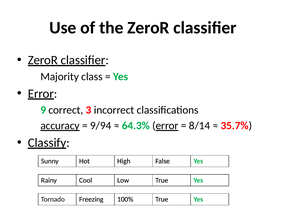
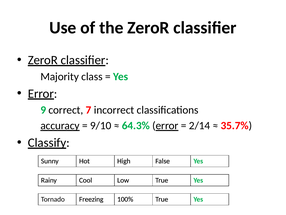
3: 3 -> 7
9/94: 9/94 -> 9/10
8/14: 8/14 -> 2/14
